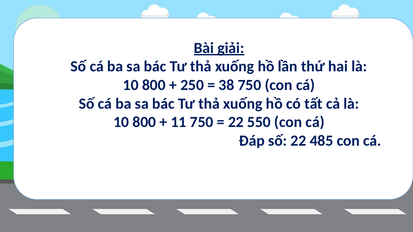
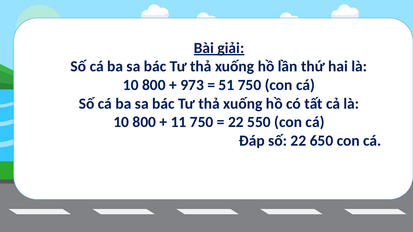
250: 250 -> 973
38: 38 -> 51
485: 485 -> 650
